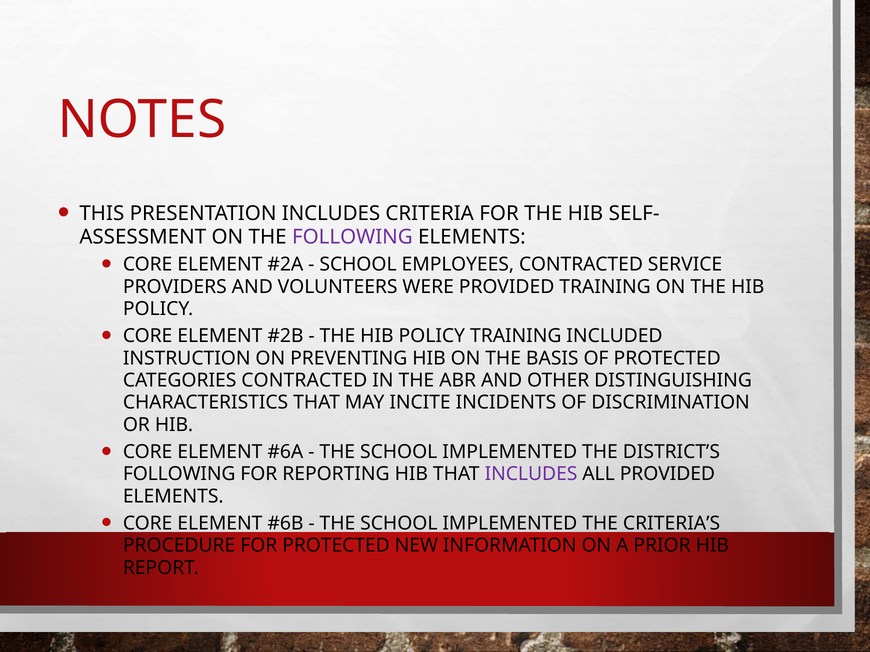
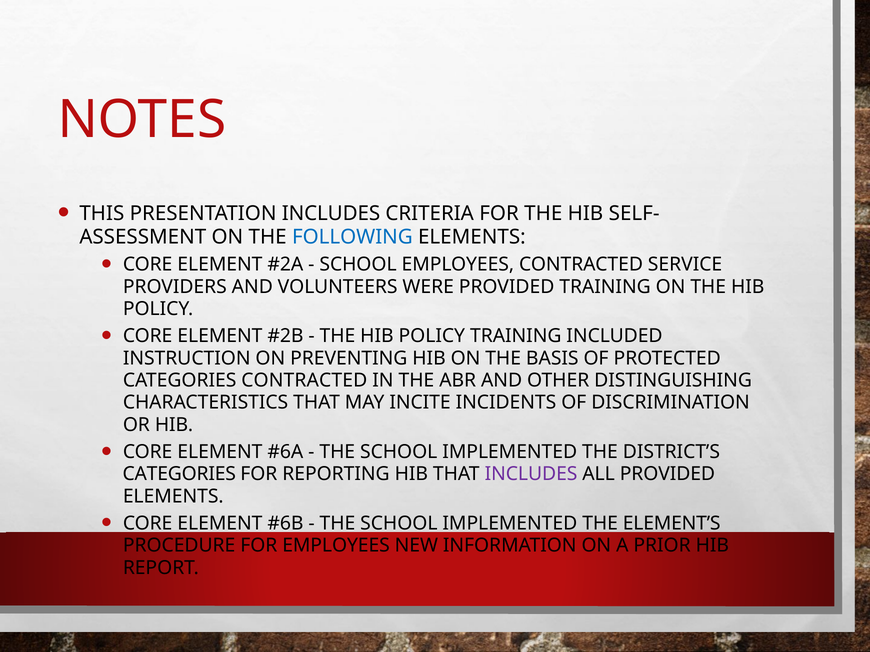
FOLLOWING at (352, 237) colour: purple -> blue
FOLLOWING at (179, 474): FOLLOWING -> CATEGORIES
CRITERIA’S: CRITERIA’S -> ELEMENT’S
FOR PROTECTED: PROTECTED -> EMPLOYEES
